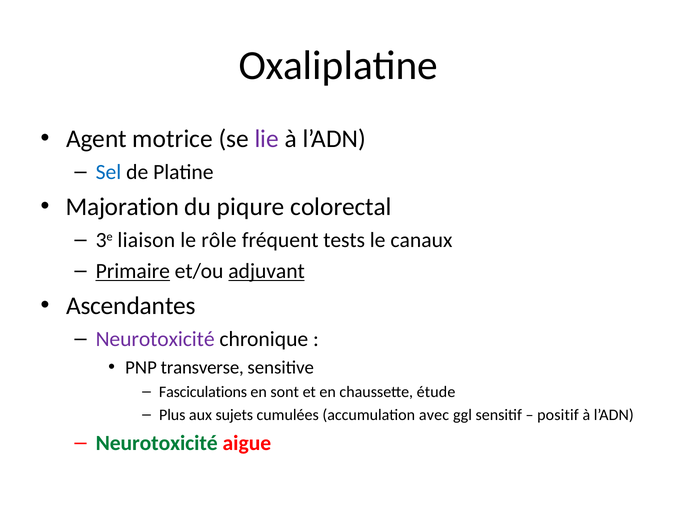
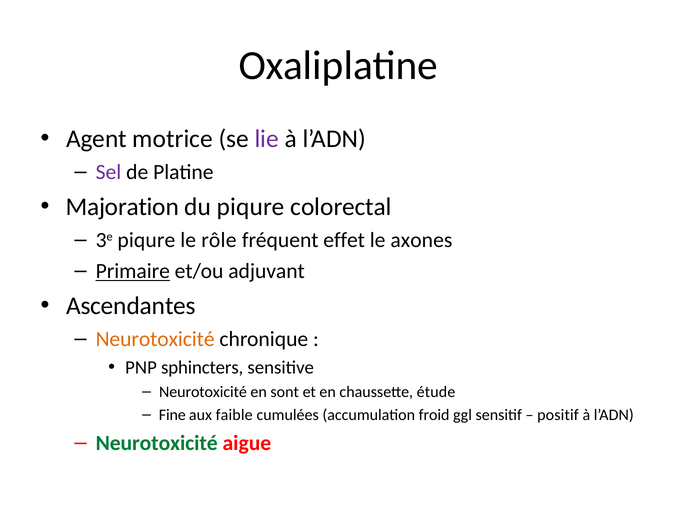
Sel colour: blue -> purple
3e liaison: liaison -> piqure
tests: tests -> effet
canaux: canaux -> axones
adjuvant underline: present -> none
Neurotoxicité at (155, 339) colour: purple -> orange
transverse: transverse -> sphincters
Fasciculations at (203, 392): Fasciculations -> Neurotoxicité
Plus: Plus -> Fine
sujets: sujets -> faible
avec: avec -> froid
